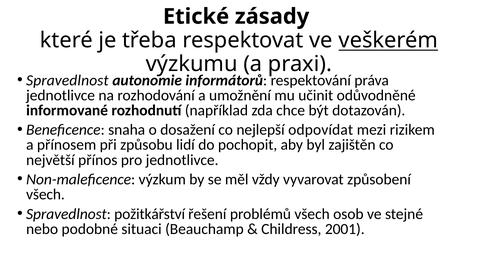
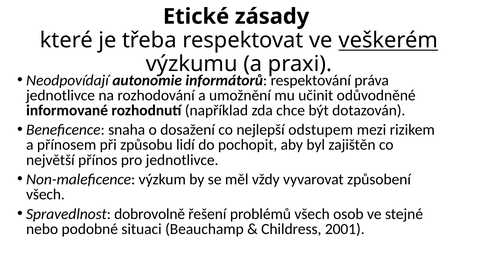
Spravedlnost at (67, 80): Spravedlnost -> Neodpovídají
odpovídat: odpovídat -> odstupem
požitkářství: požitkářství -> dobrovolně
